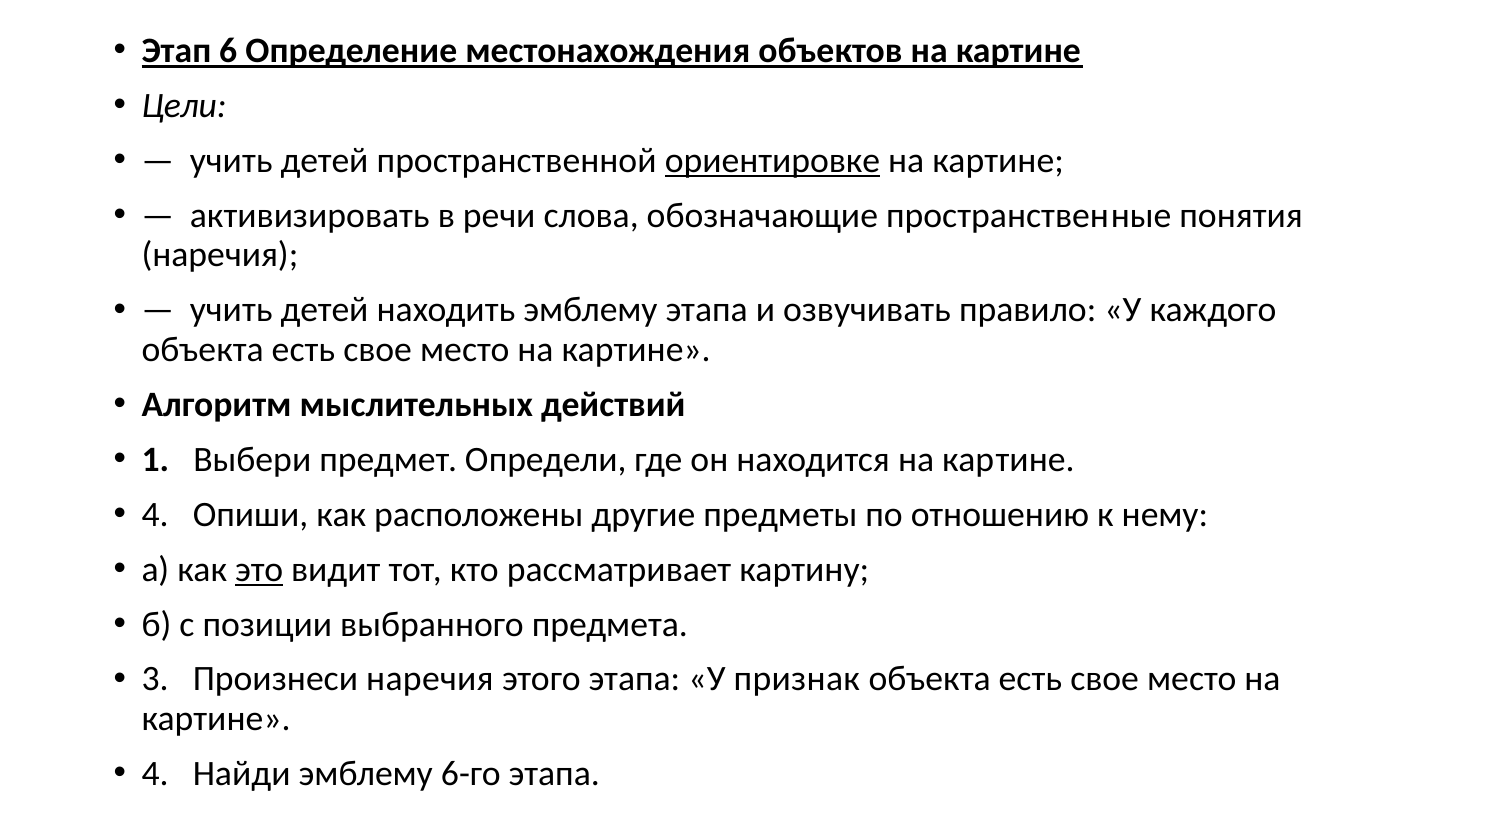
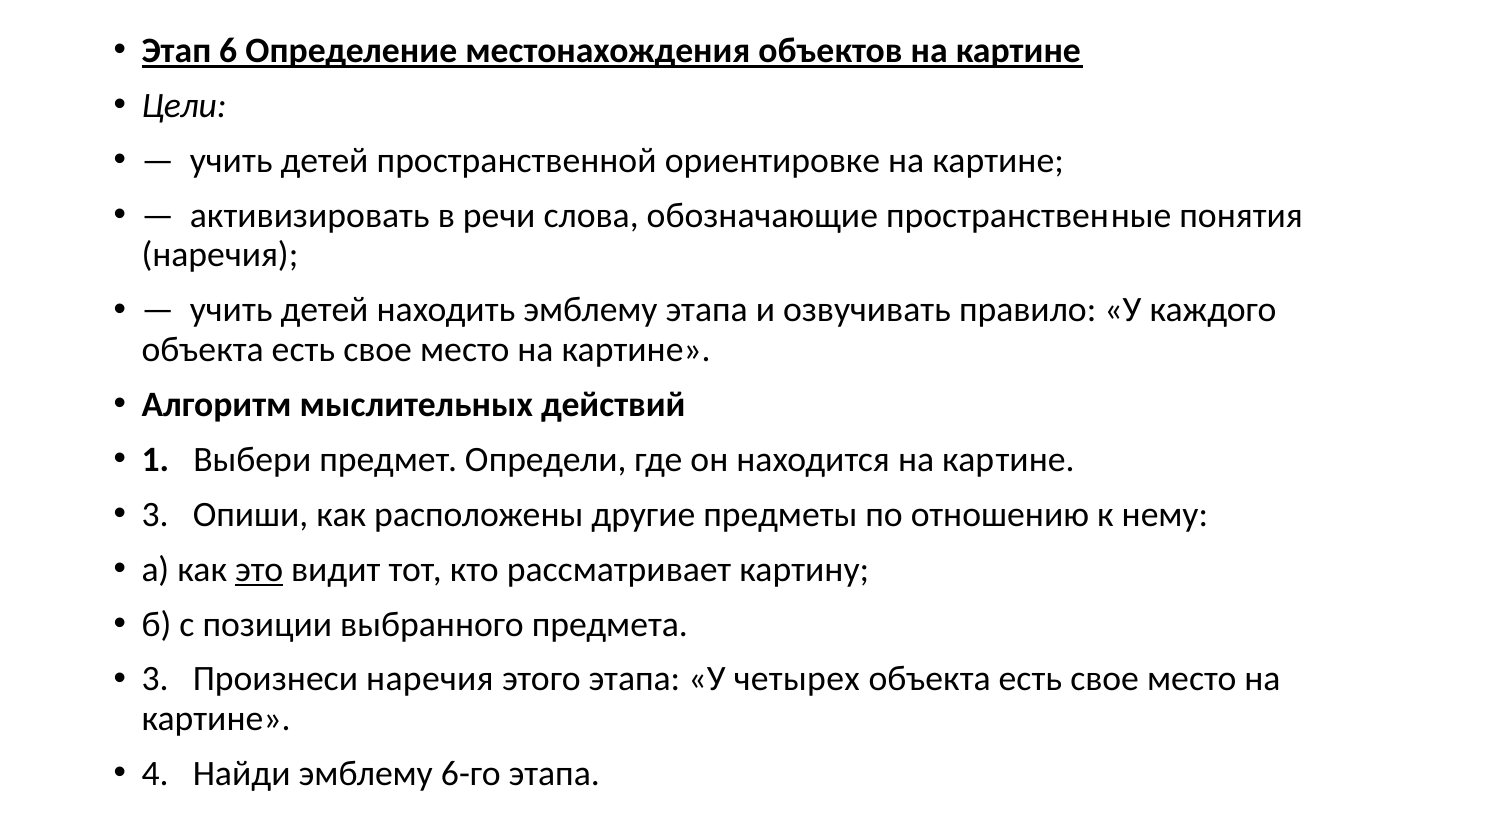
ориентировке underline: present -> none
4 at (155, 514): 4 -> 3
признак: признак -> четырех
